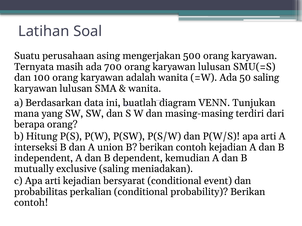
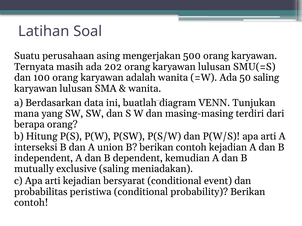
700: 700 -> 202
perkalian: perkalian -> peristiwa
